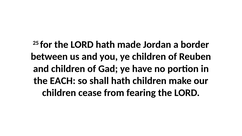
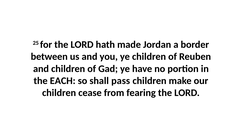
shall hath: hath -> pass
